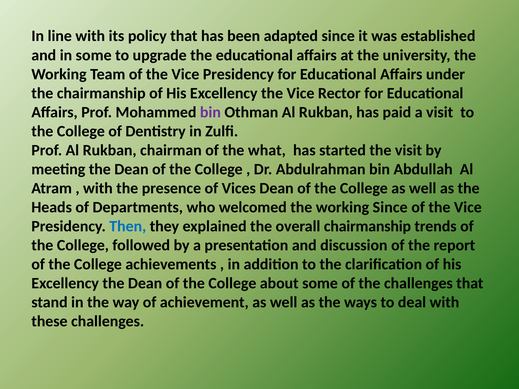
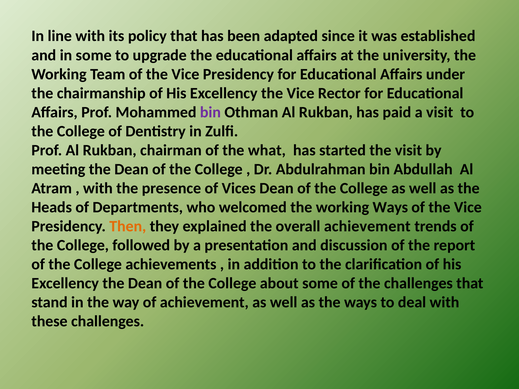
working Since: Since -> Ways
Then colour: blue -> orange
overall chairmanship: chairmanship -> achievement
